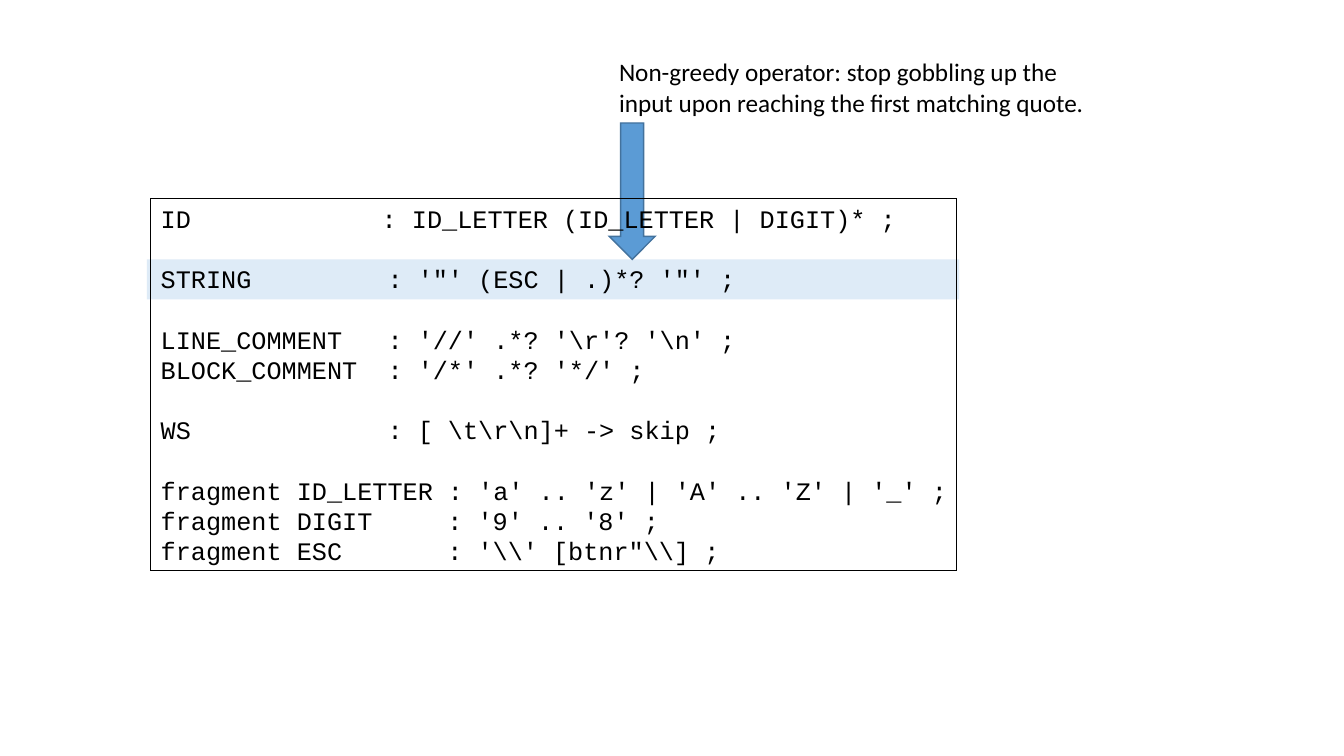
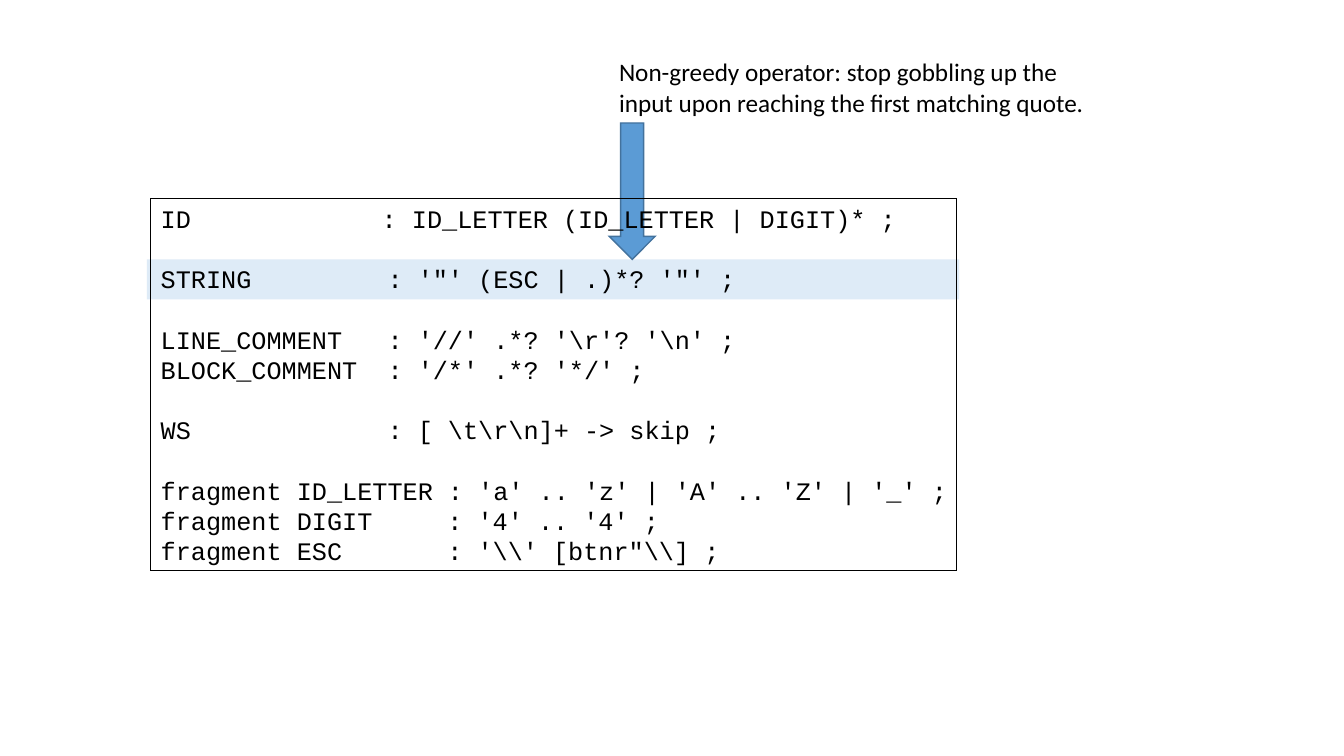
9 at (500, 522): 9 -> 4
8 at (606, 522): 8 -> 4
